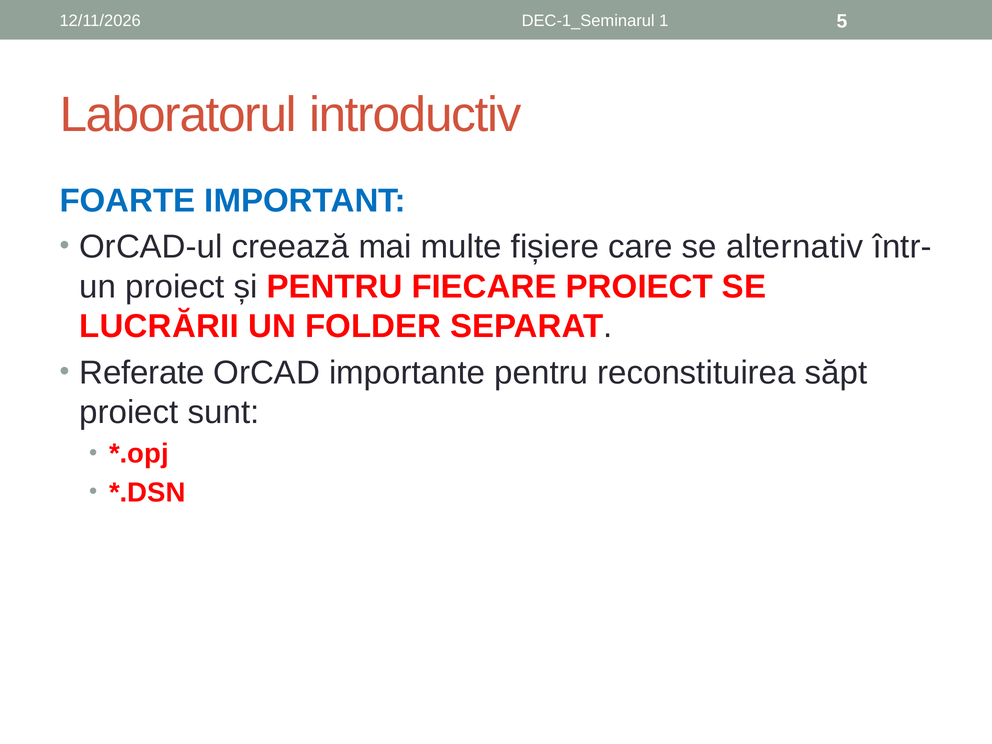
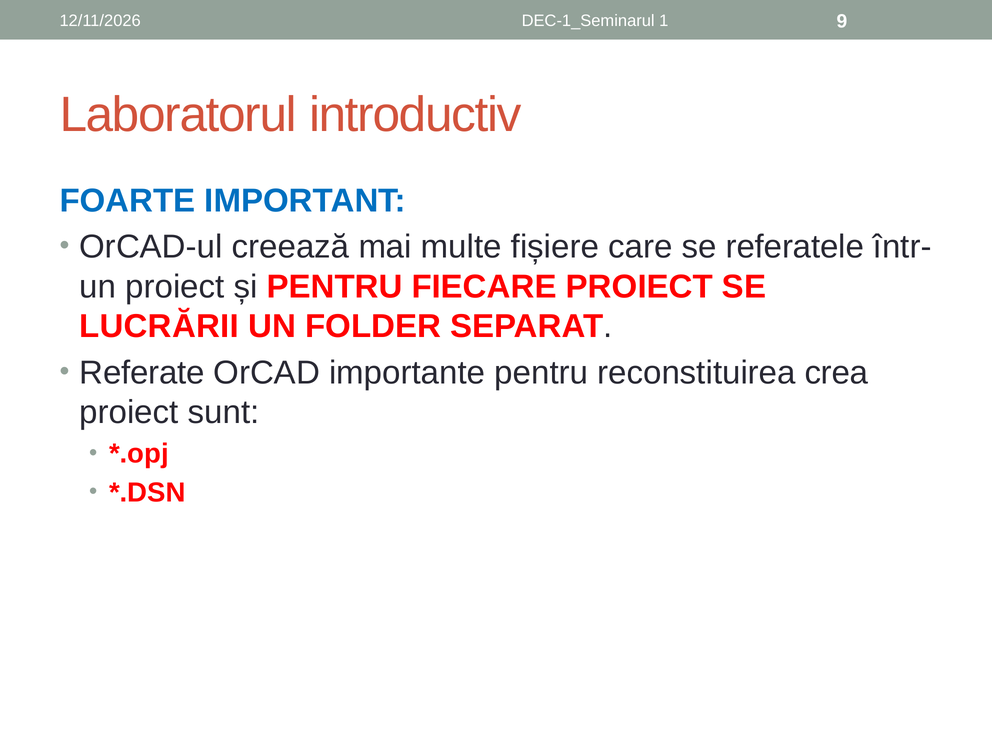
5: 5 -> 9
alternativ: alternativ -> referatele
săpt: săpt -> crea
